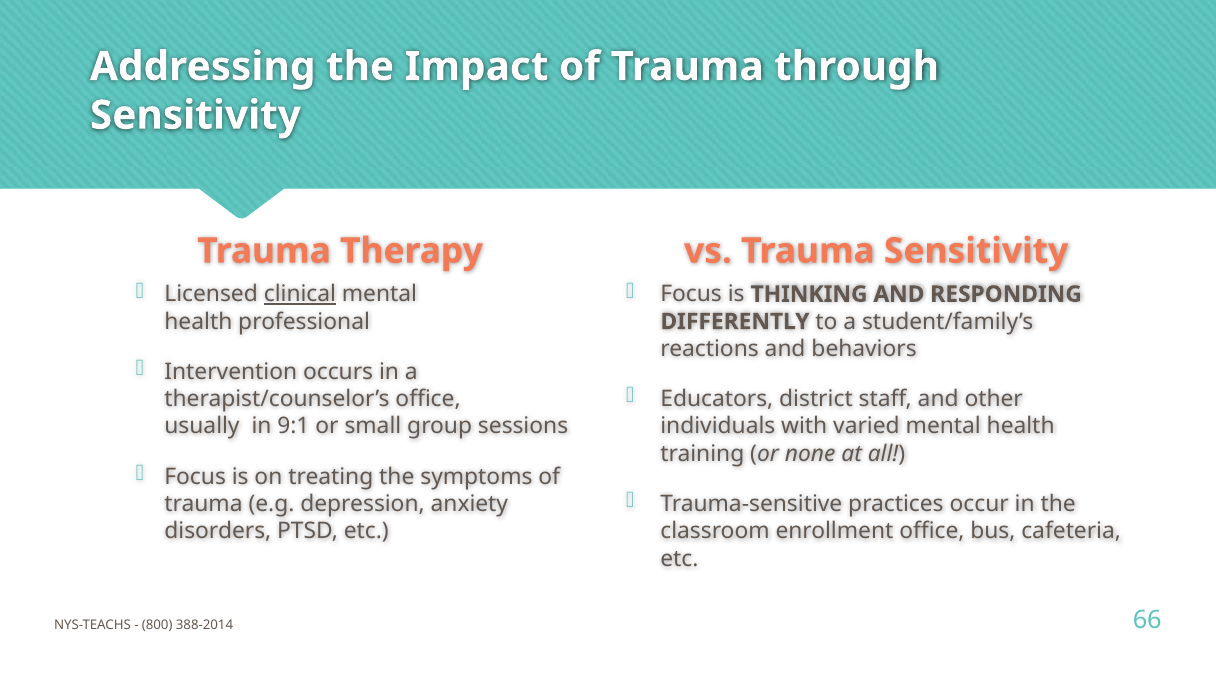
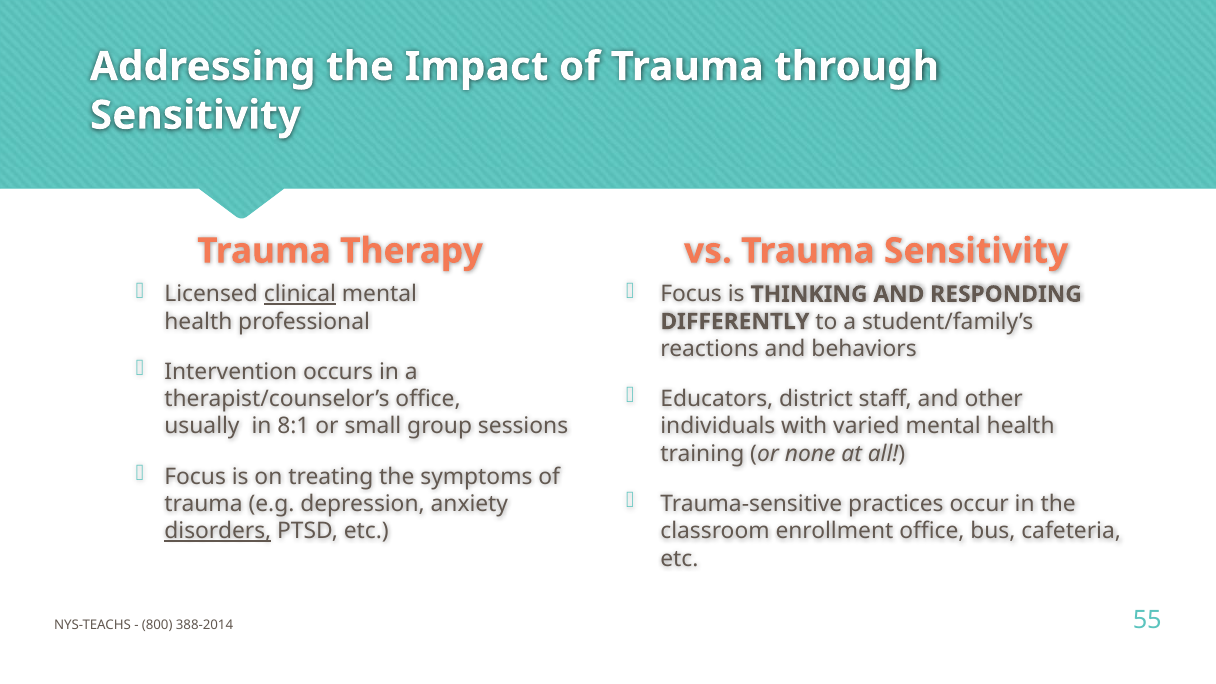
9:1: 9:1 -> 8:1
disorders underline: none -> present
66: 66 -> 55
